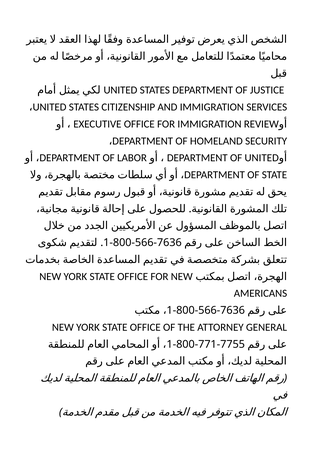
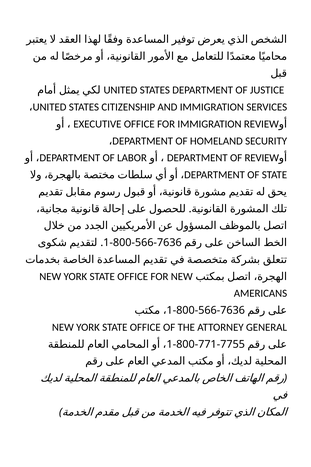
OF UNITED: UNITED -> REVIEW
